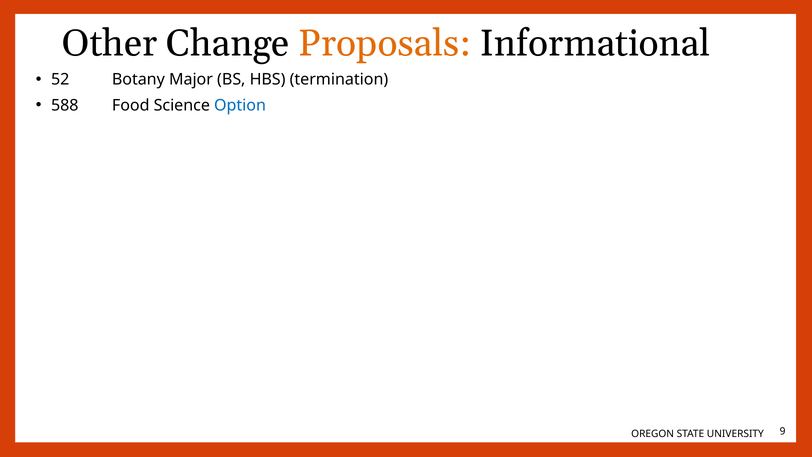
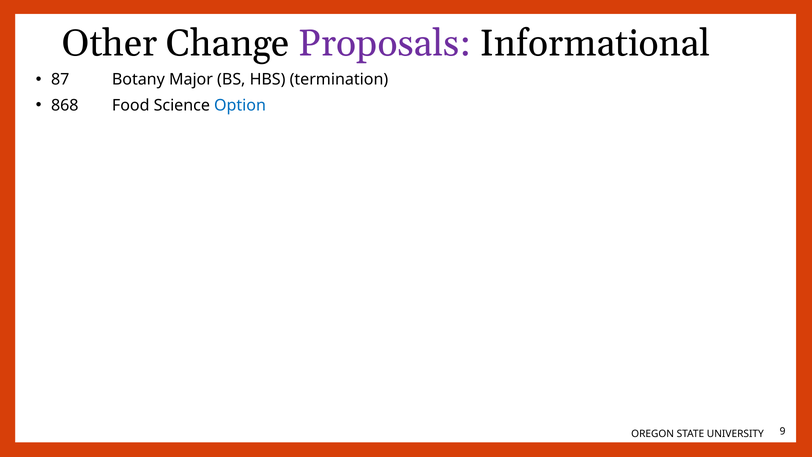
Proposals colour: orange -> purple
52: 52 -> 87
588: 588 -> 868
